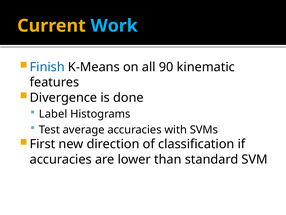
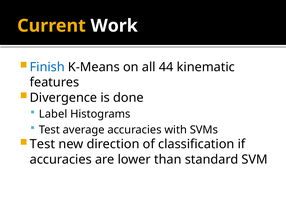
Work colour: light blue -> white
90: 90 -> 44
First at (43, 144): First -> Test
